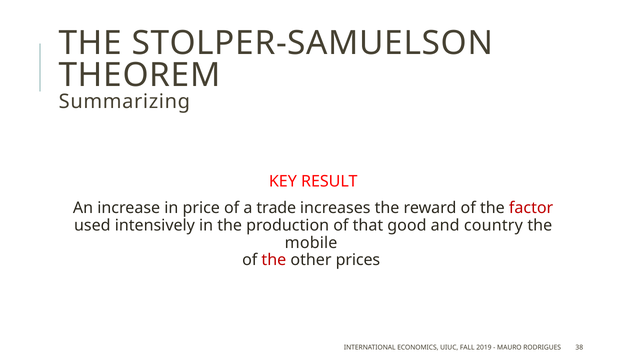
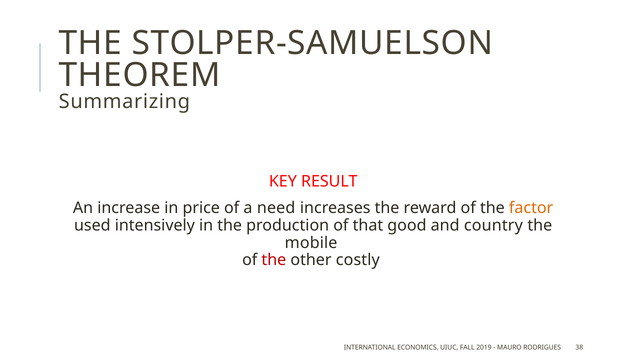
trade: trade -> need
factor colour: red -> orange
prices: prices -> costly
